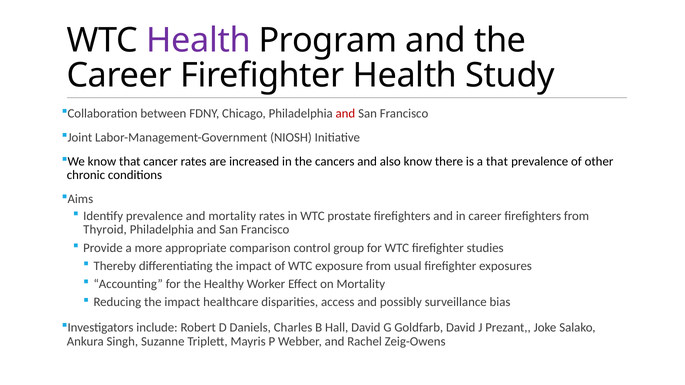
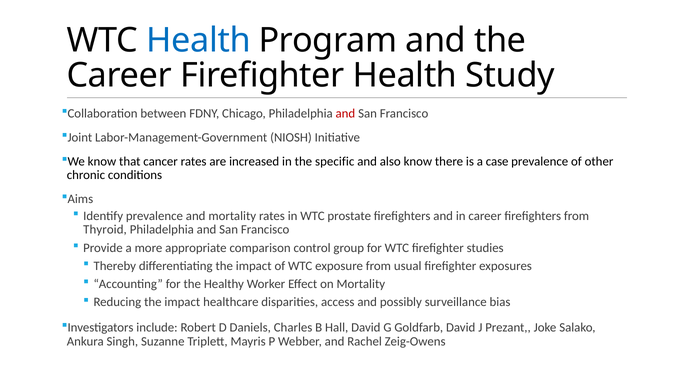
Health at (198, 41) colour: purple -> blue
cancers: cancers -> specific
a that: that -> case
